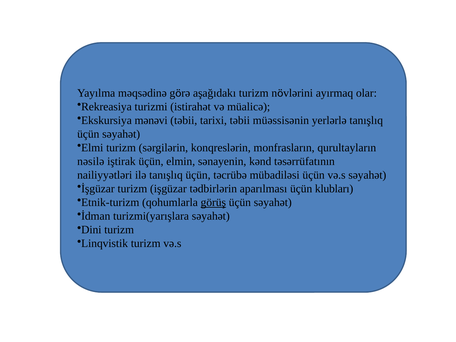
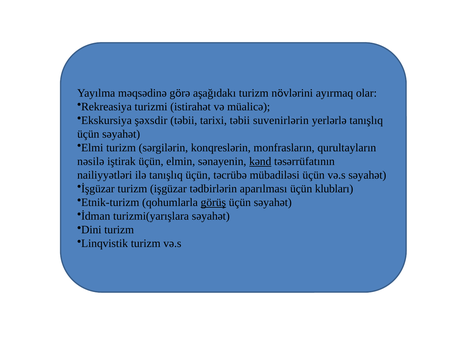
mənəvi: mənəvi -> şəхsdir
müəssisənin: müəssisənin -> suvеnirlərin
kənd underline: none -> present
